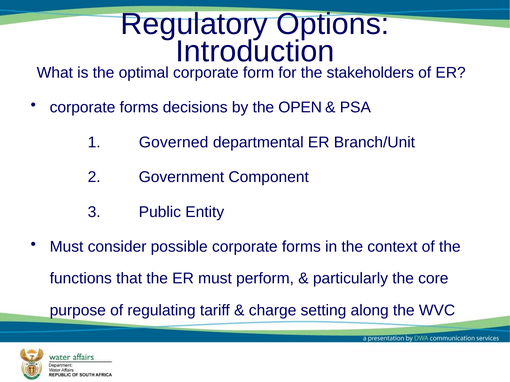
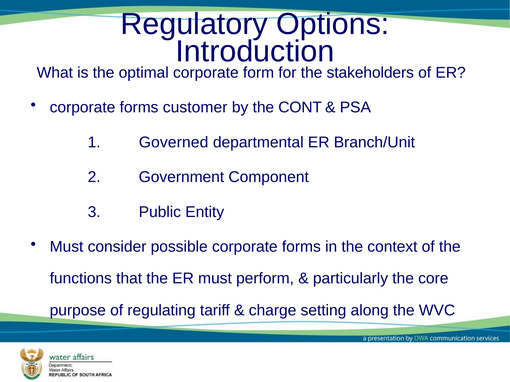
decisions: decisions -> customer
OPEN: OPEN -> CONT
